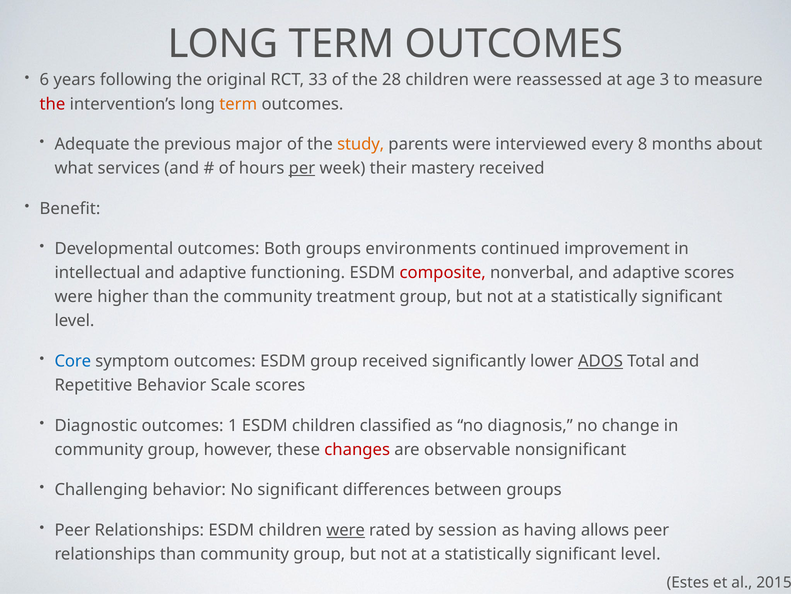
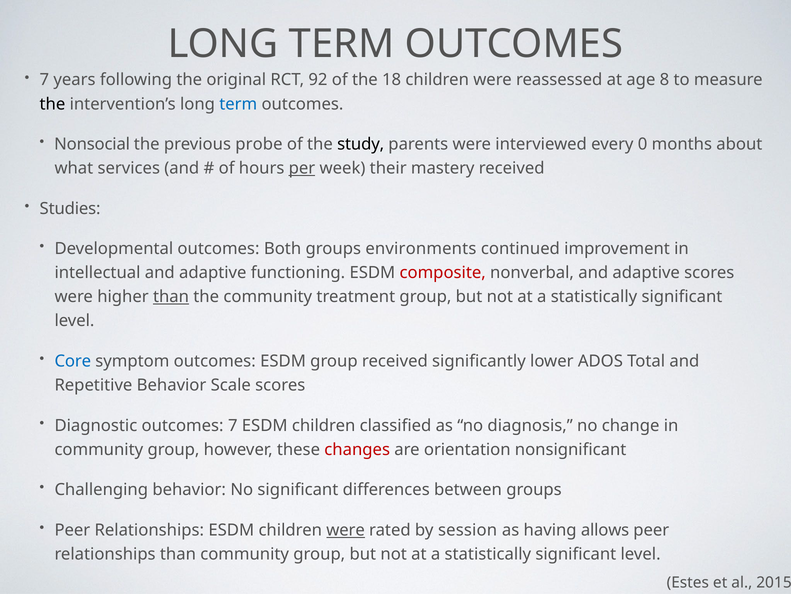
6 at (44, 80): 6 -> 7
33: 33 -> 92
28: 28 -> 18
3: 3 -> 8
the at (52, 104) colour: red -> black
term at (238, 104) colour: orange -> blue
Adequate: Adequate -> Nonsocial
major: major -> probe
study colour: orange -> black
8: 8 -> 0
Benefit: Benefit -> Studies
than at (171, 297) underline: none -> present
ADOS underline: present -> none
outcomes 1: 1 -> 7
observable: observable -> orientation
